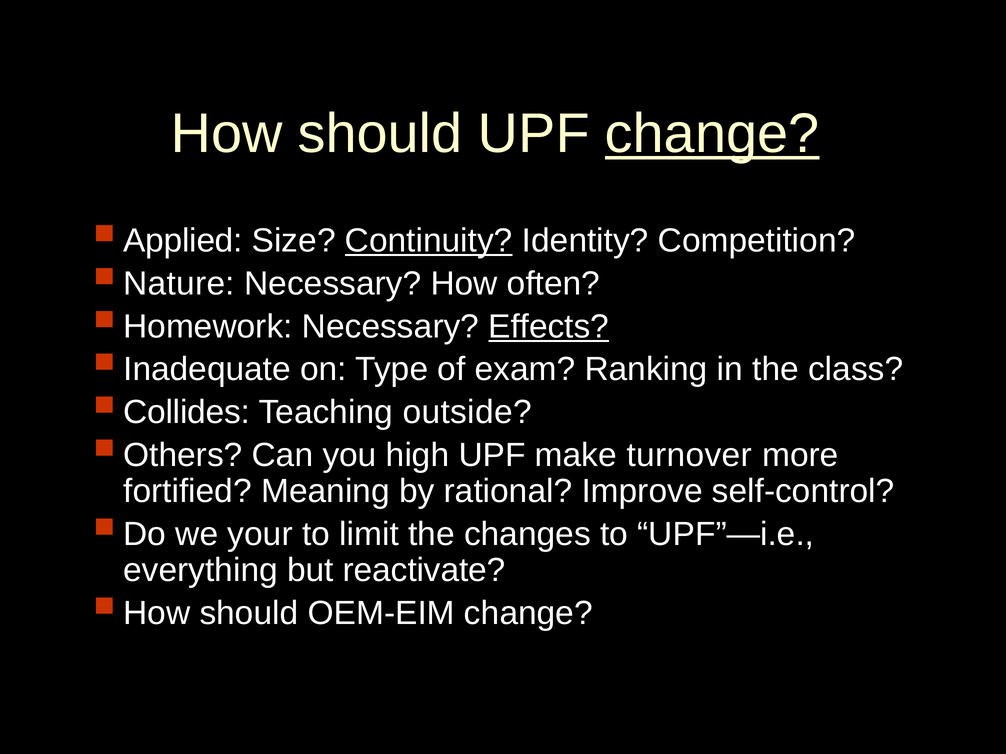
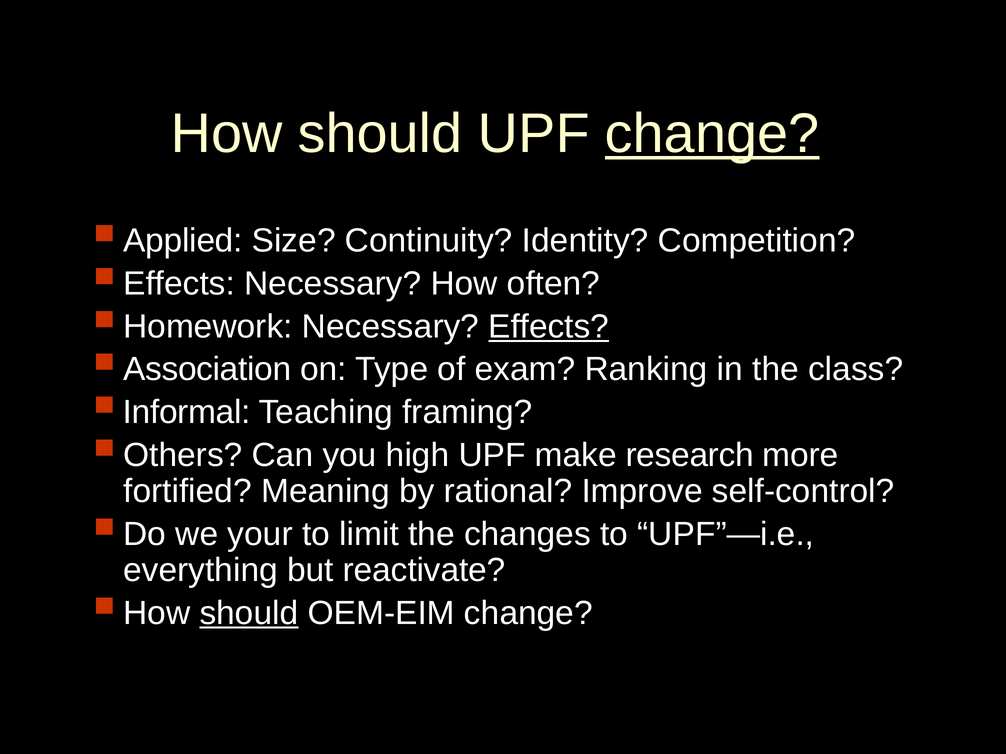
Continuity underline: present -> none
Nature at (179, 284): Nature -> Effects
Inadequate: Inadequate -> Association
Collides: Collides -> Informal
outside: outside -> framing
turnover: turnover -> research
should at (249, 614) underline: none -> present
